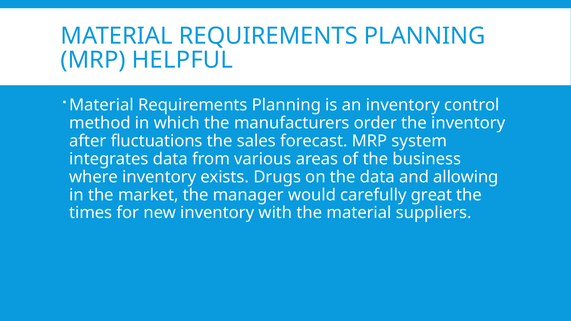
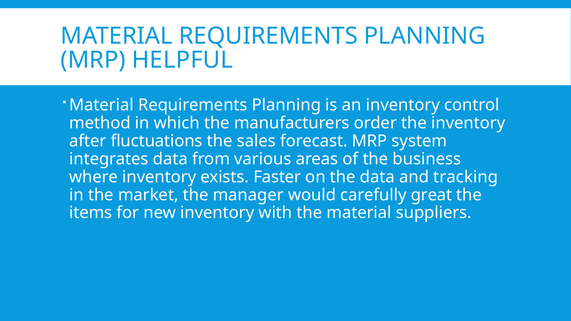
Drugs: Drugs -> Faster
allowing: allowing -> tracking
times: times -> items
